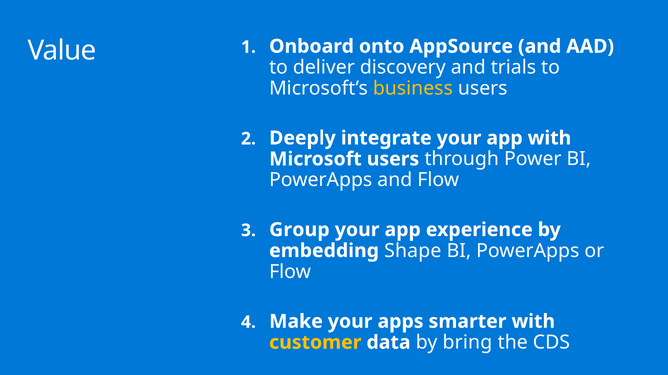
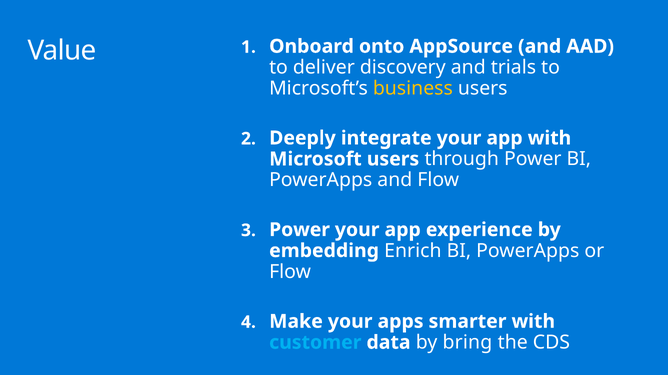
Group at (299, 230): Group -> Power
Shape: Shape -> Enrich
customer colour: yellow -> light blue
